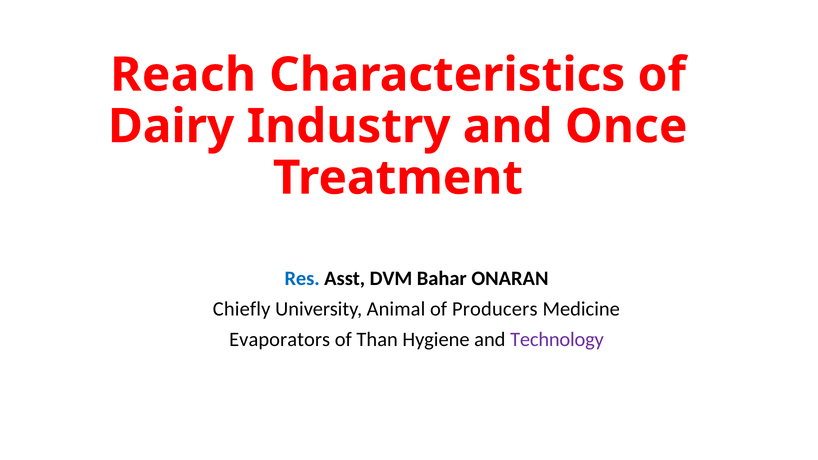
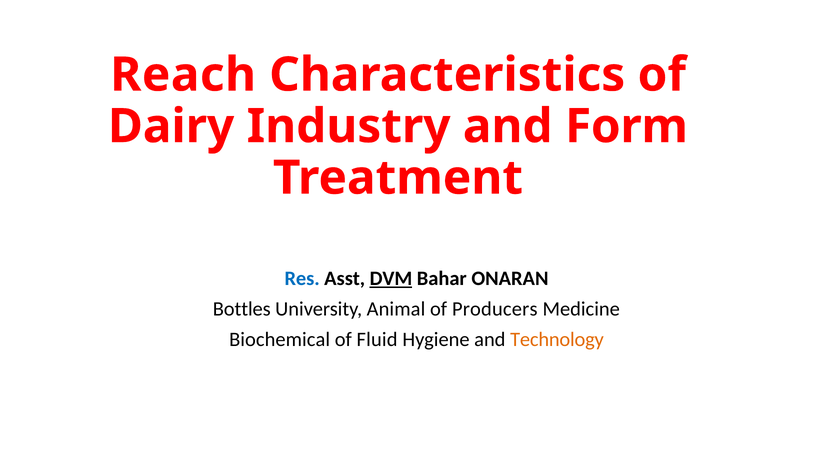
Once: Once -> Form
DVM underline: none -> present
Chiefly: Chiefly -> Bottles
Evaporators: Evaporators -> Biochemical
Than: Than -> Fluid
Technology colour: purple -> orange
